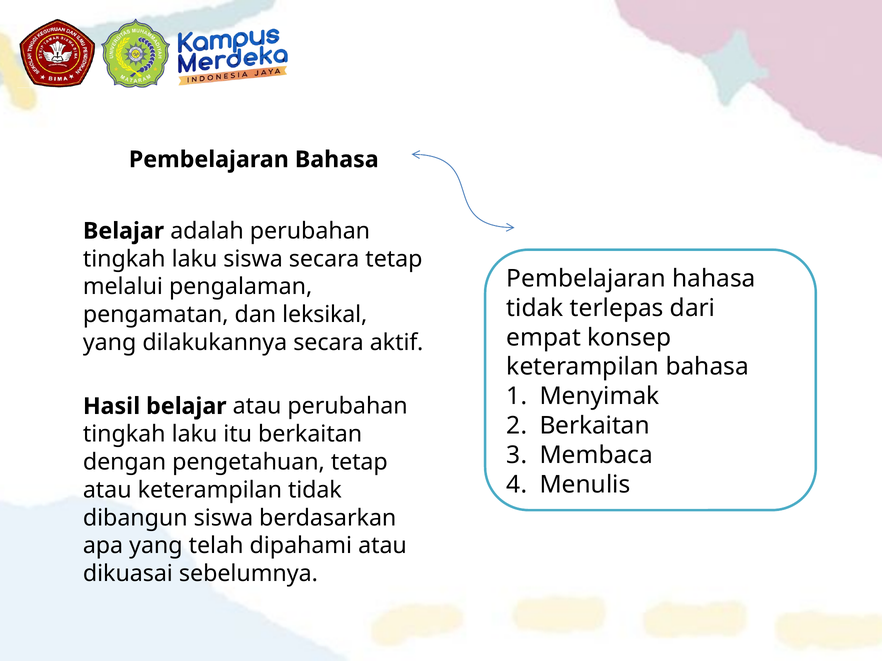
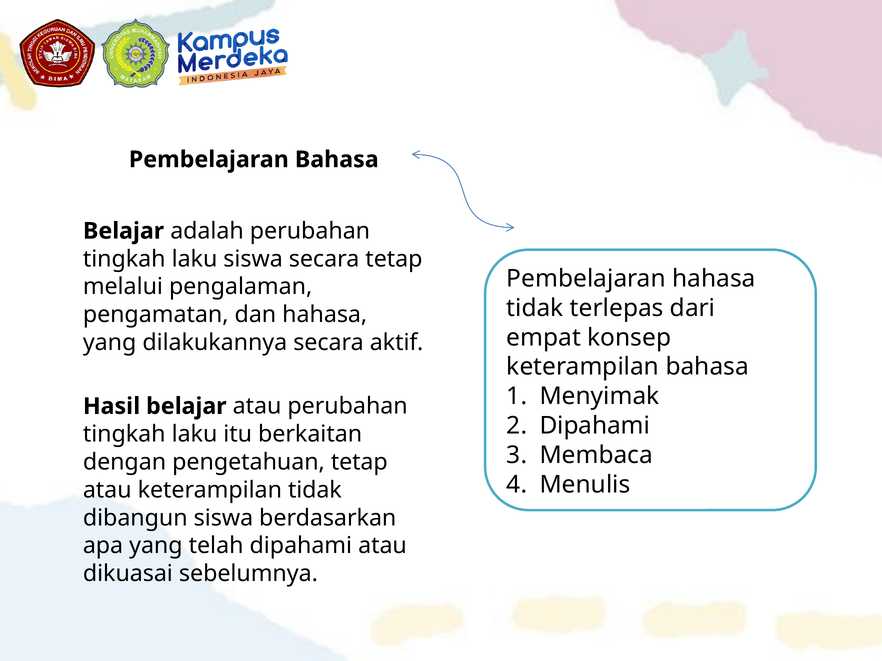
dan leksikal: leksikal -> hahasa
Berkaitan at (595, 426): Berkaitan -> Dipahami
